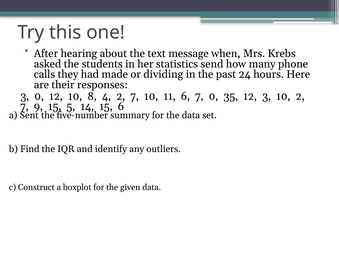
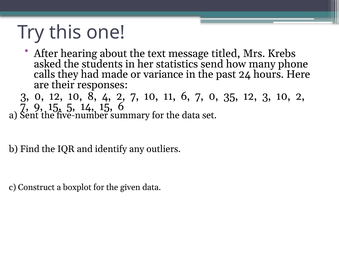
when: when -> titled
dividing: dividing -> variance
